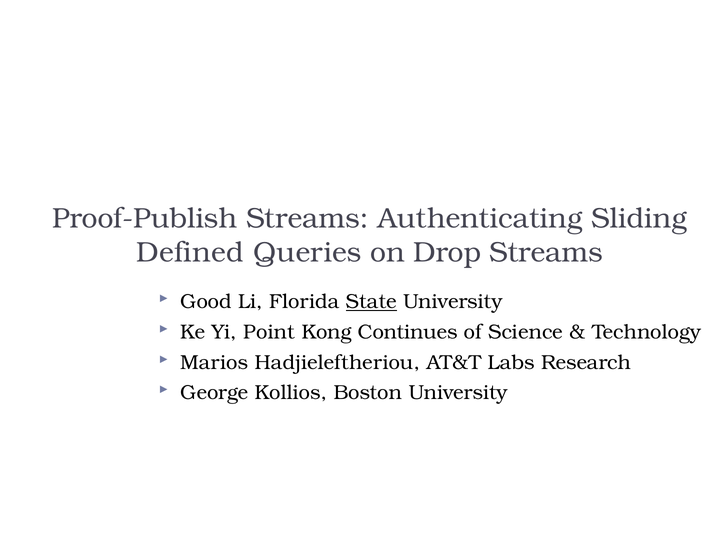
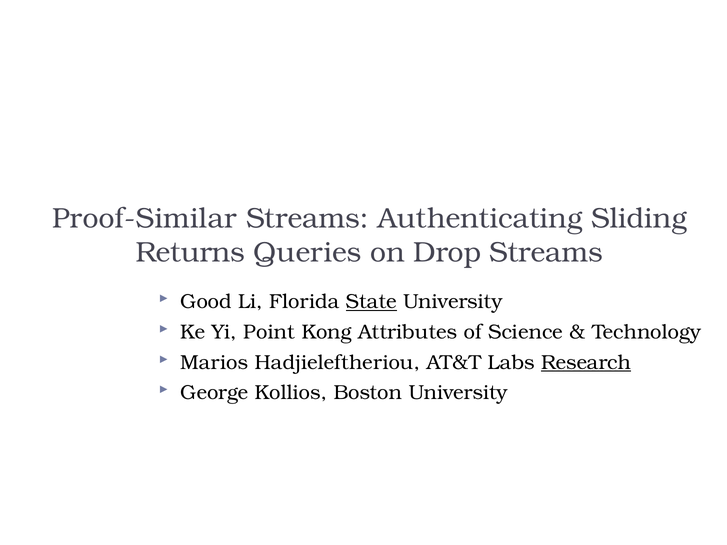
Proof-Publish: Proof-Publish -> Proof-Similar
Defined: Defined -> Returns
Continues: Continues -> Attributes
Research underline: none -> present
